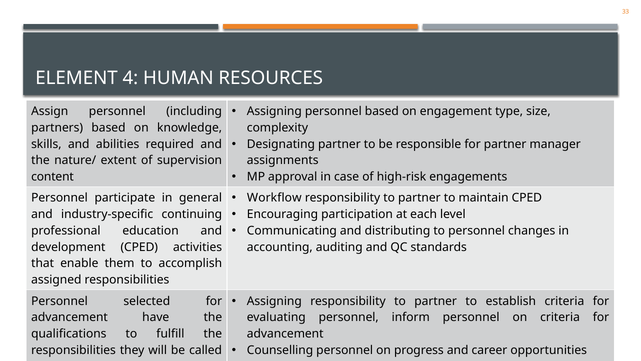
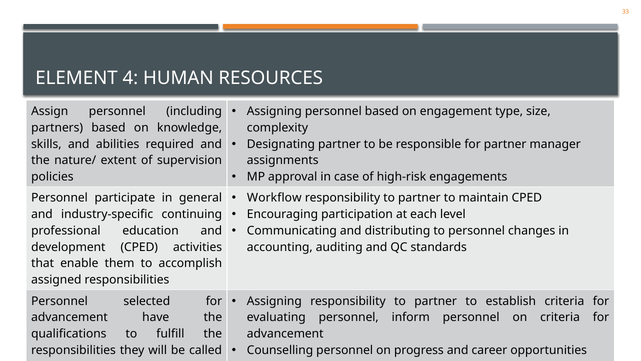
content: content -> policies
